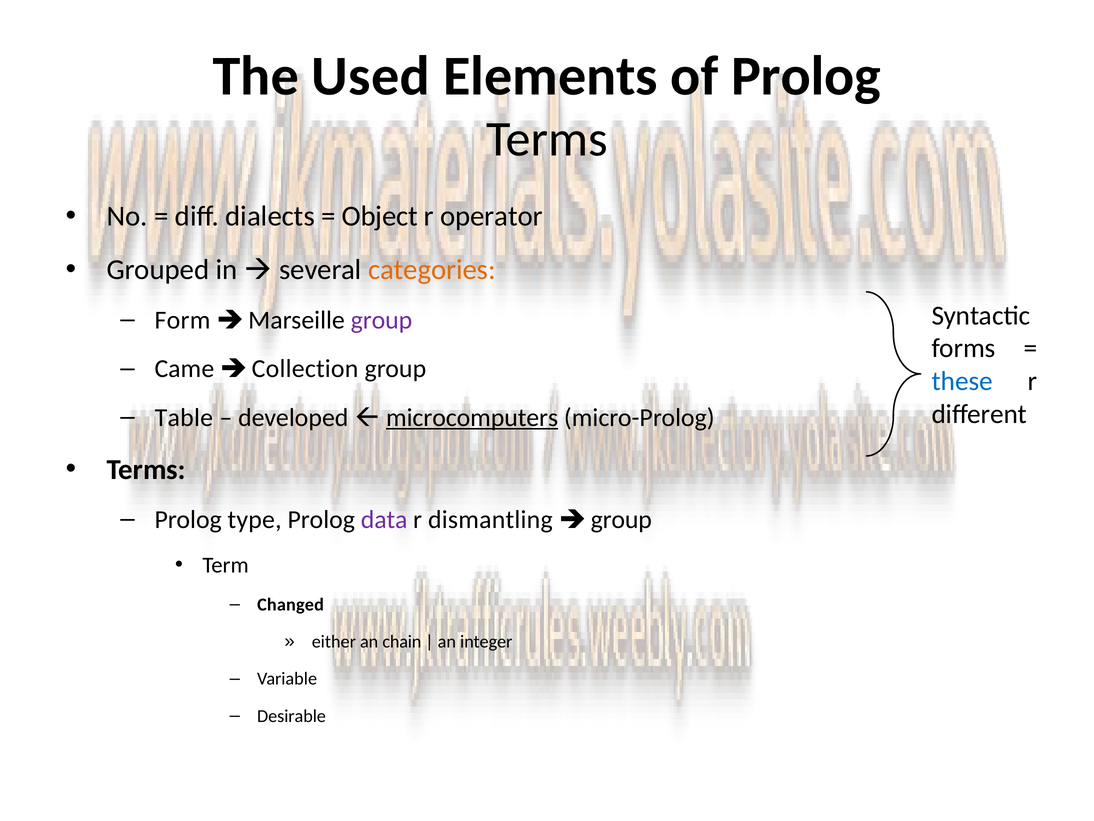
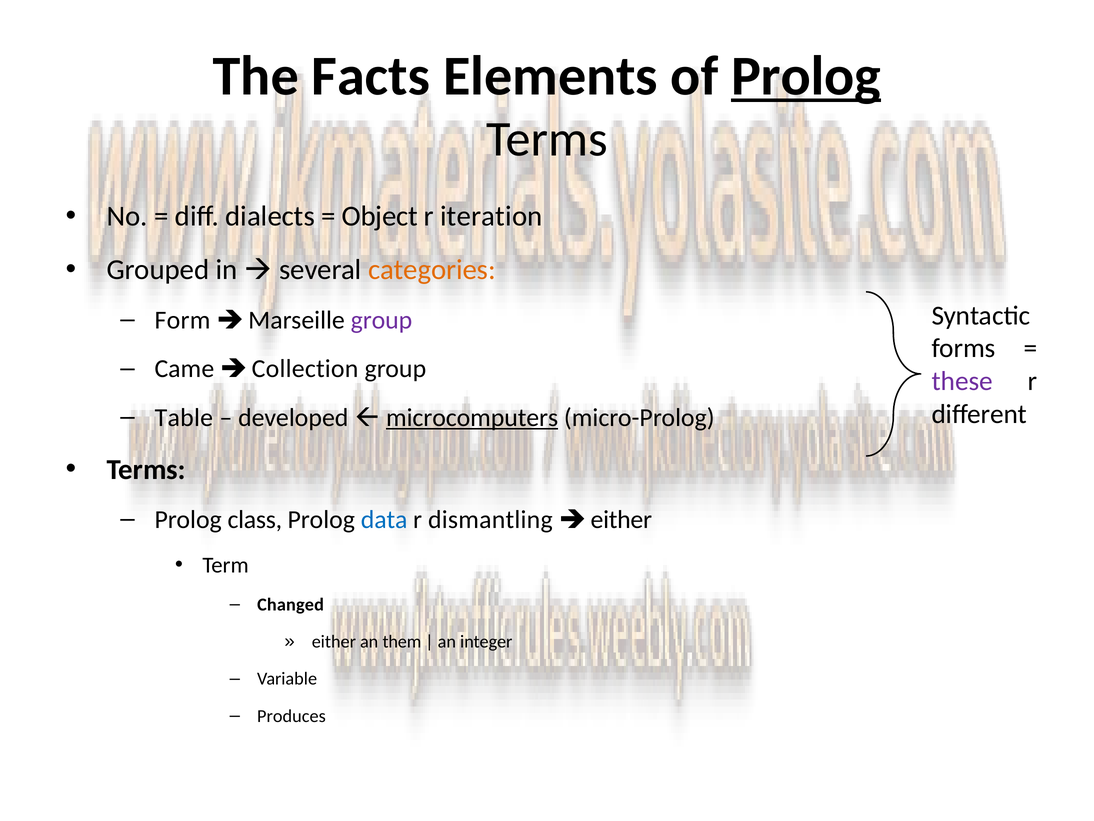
Used: Used -> Facts
Prolog at (806, 76) underline: none -> present
operator: operator -> iteration
these colour: blue -> purple
type: type -> class
data colour: purple -> blue
group at (621, 520): group -> either
chain: chain -> them
Desirable: Desirable -> Produces
